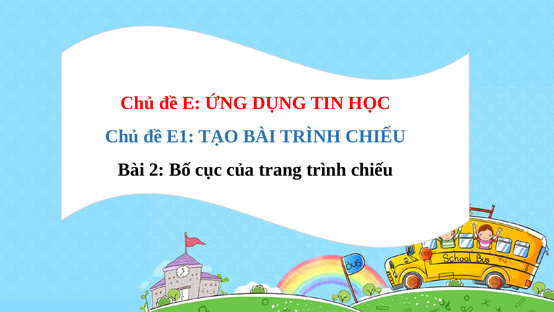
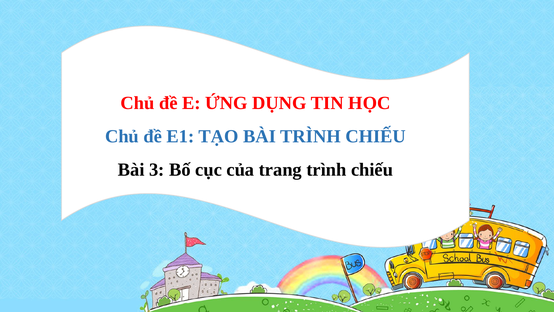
2: 2 -> 3
